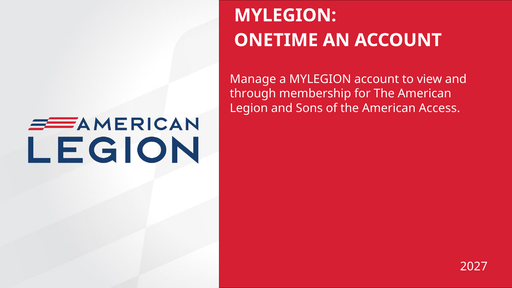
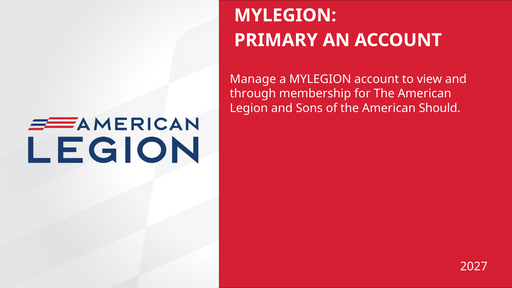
ONETIME: ONETIME -> PRIMARY
Access: Access -> Should
